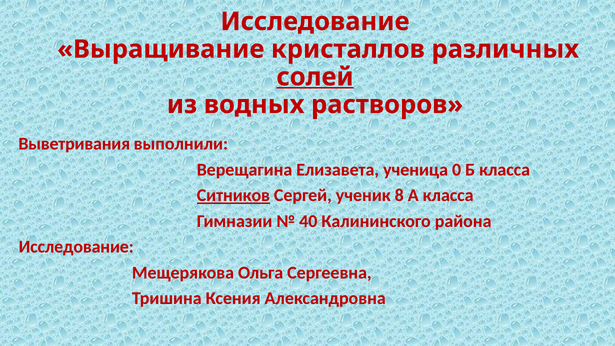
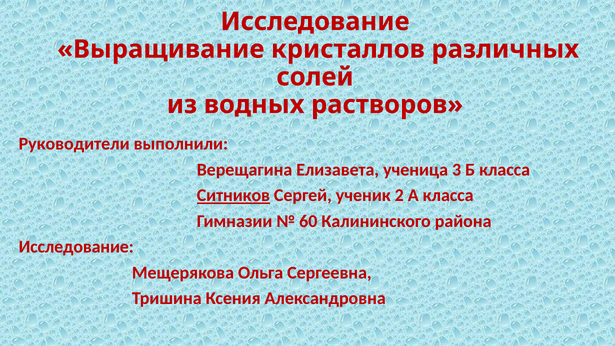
солей underline: present -> none
Выветривания: Выветривания -> Руководители
0: 0 -> 3
8: 8 -> 2
40: 40 -> 60
